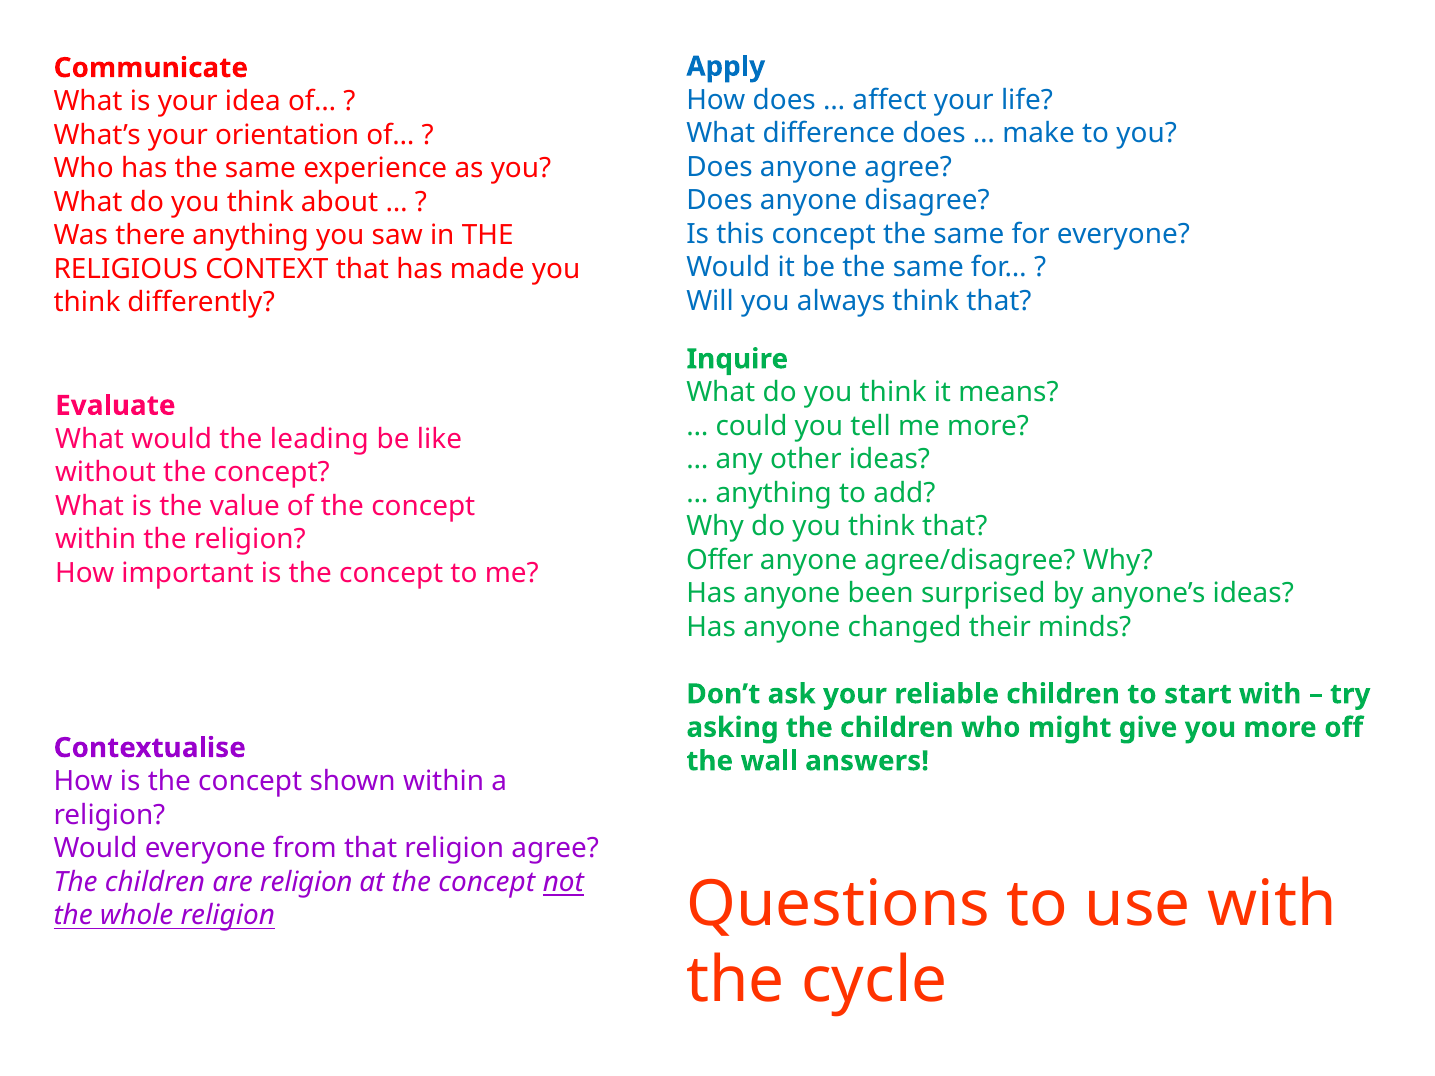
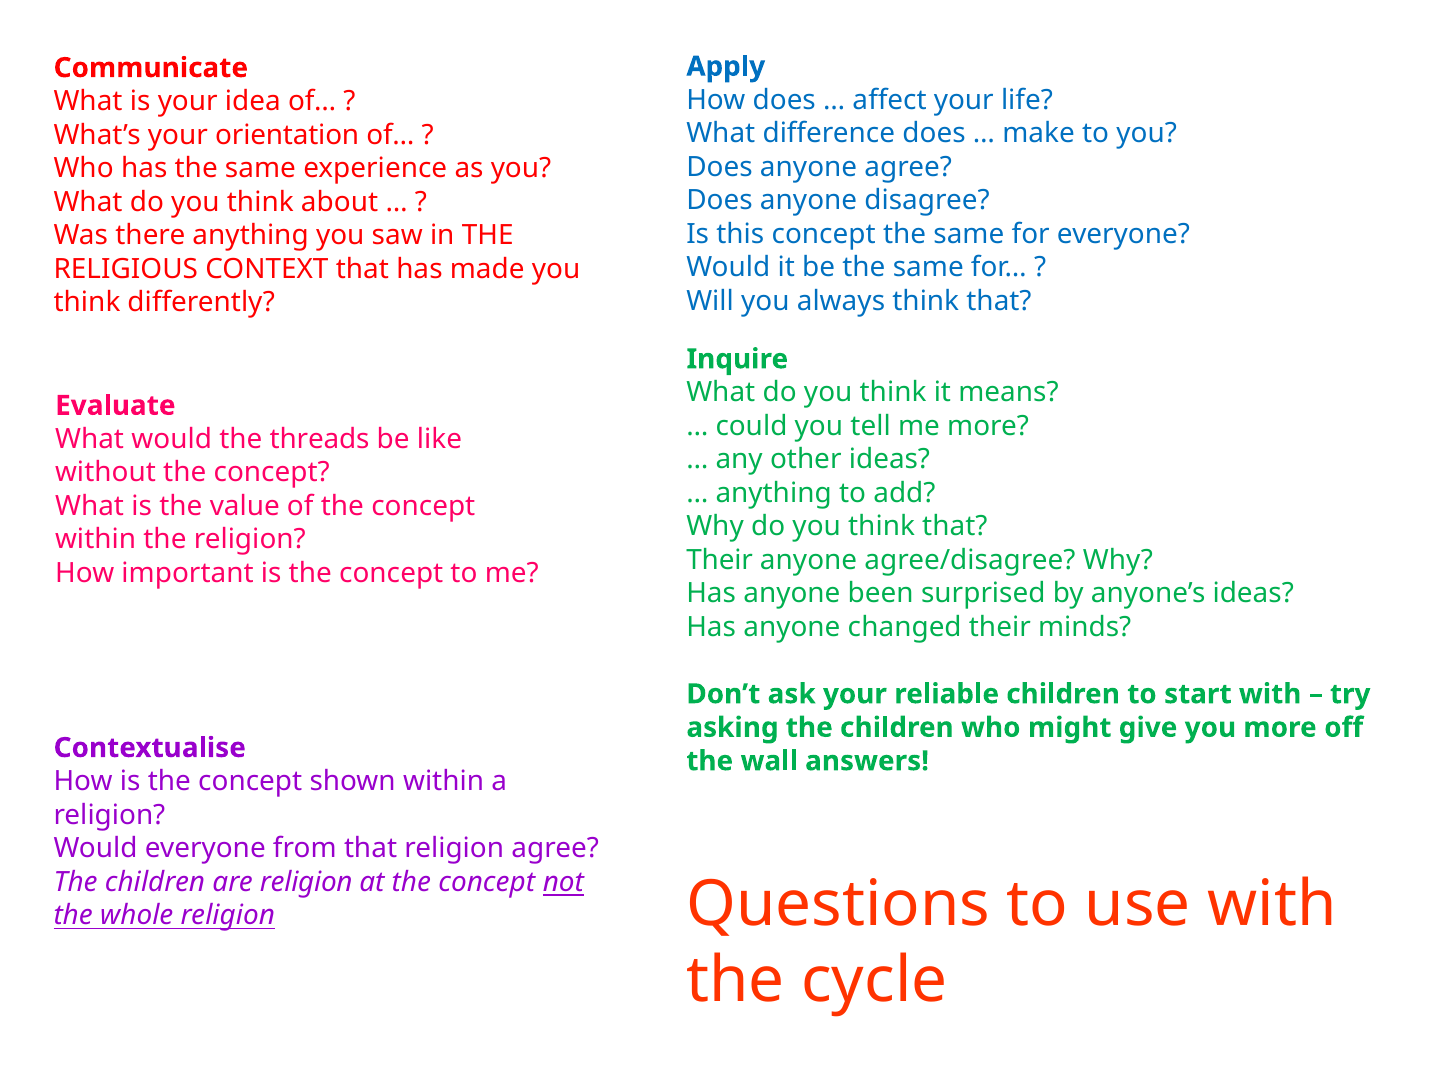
leading: leading -> threads
Offer at (720, 560): Offer -> Their
